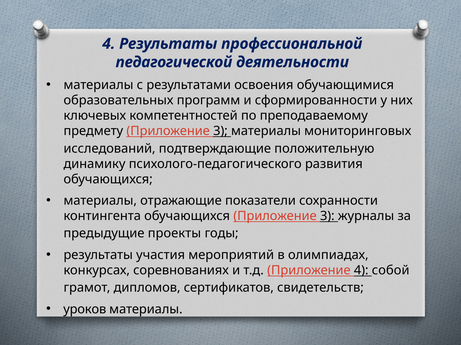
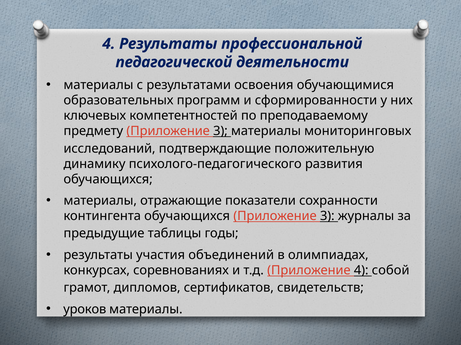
проекты: проекты -> таблицы
мероприятий: мероприятий -> объединений
